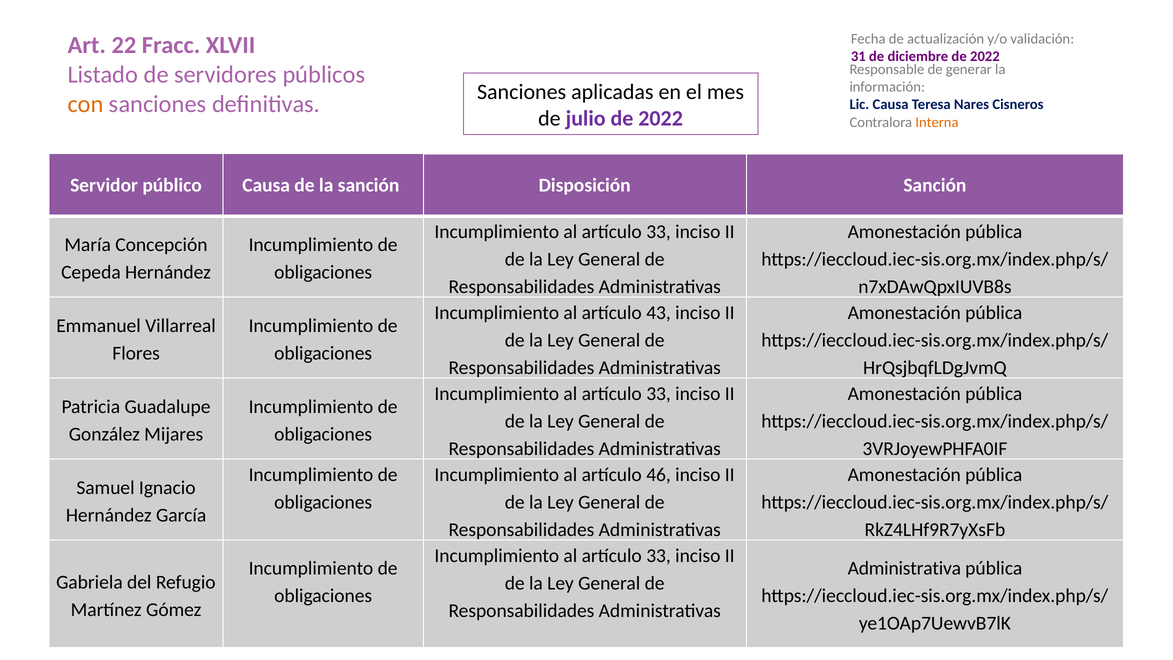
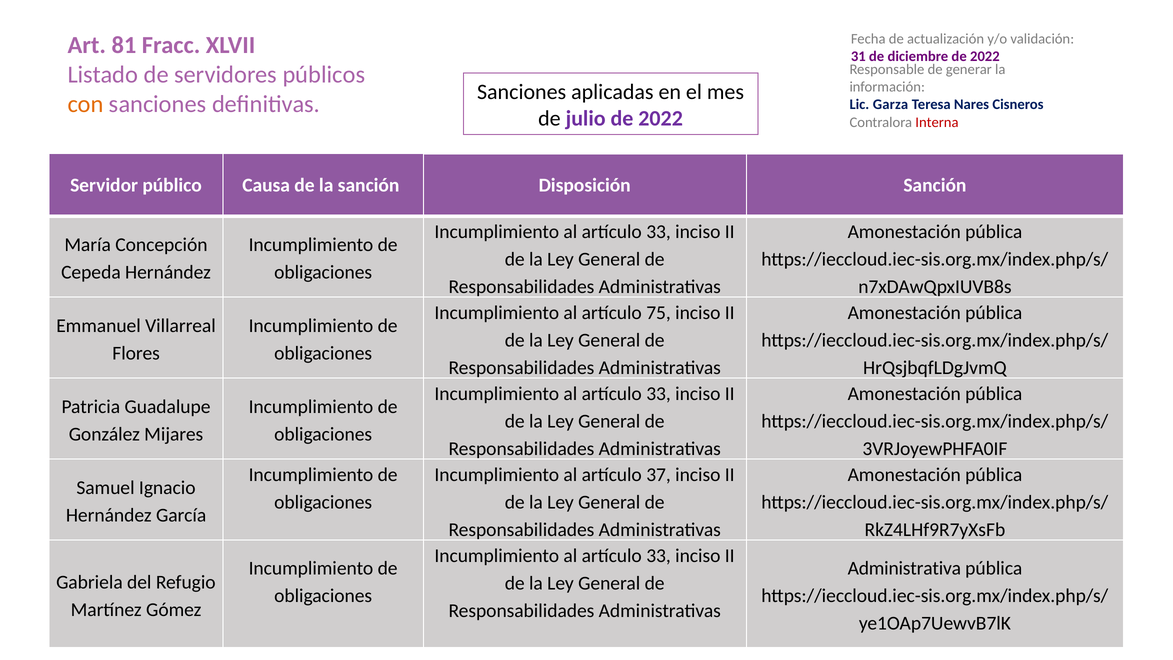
22: 22 -> 81
Lic Causa: Causa -> Garza
Interna colour: orange -> red
43: 43 -> 75
46: 46 -> 37
